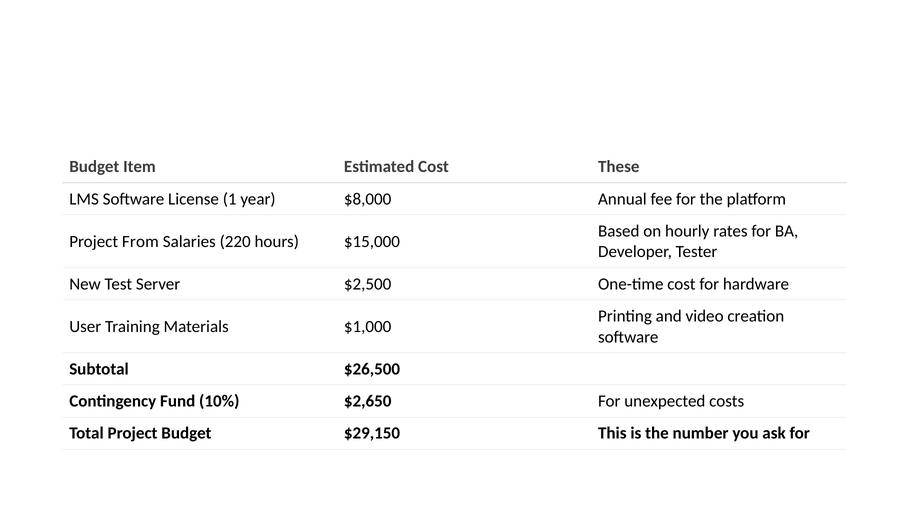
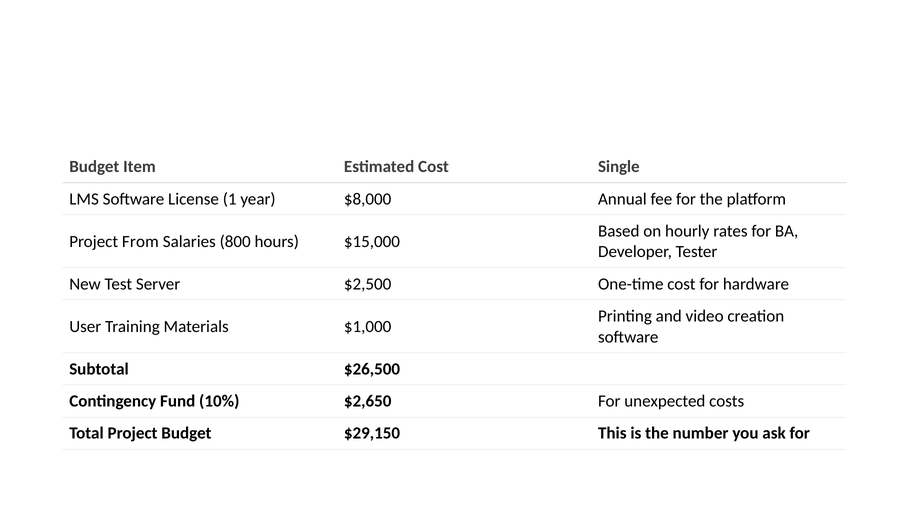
These: These -> Single
220: 220 -> 800
